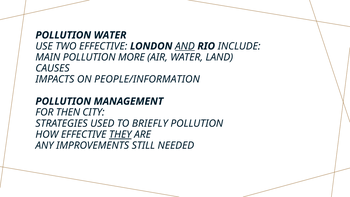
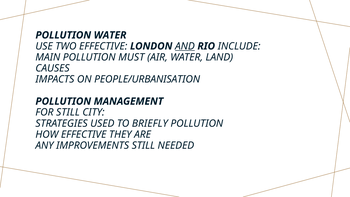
MORE: MORE -> MUST
PEOPLE/INFORMATION: PEOPLE/INFORMATION -> PEOPLE/URBANISATION
FOR THEN: THEN -> STILL
THEY underline: present -> none
